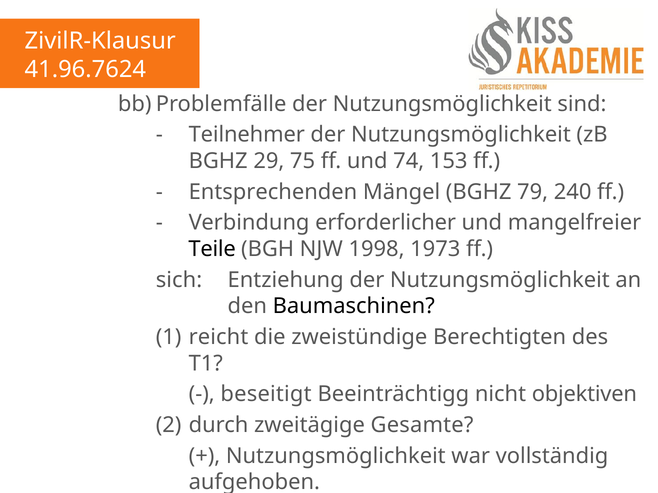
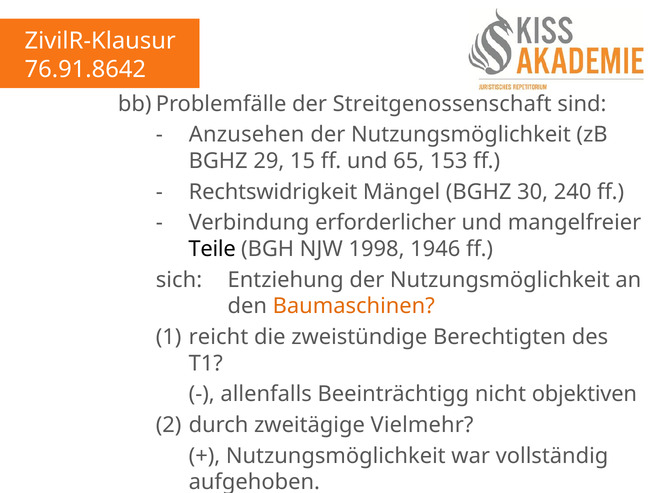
41.96.7624: 41.96.7624 -> 76.91.8642
Nutzungsmöglichkeit at (442, 104): Nutzungsmöglichkeit -> Streitgenossenschaft
Teilnehmer: Teilnehmer -> Anzusehen
75: 75 -> 15
74: 74 -> 65
Entsprechenden: Entsprechenden -> Rechtswidrigkeit
79: 79 -> 30
1973: 1973 -> 1946
Baumaschinen colour: black -> orange
beseitigt: beseitigt -> allenfalls
Gesamte: Gesamte -> Vielmehr
